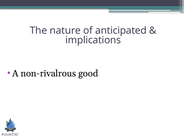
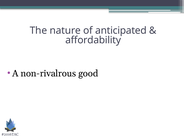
implications: implications -> affordability
